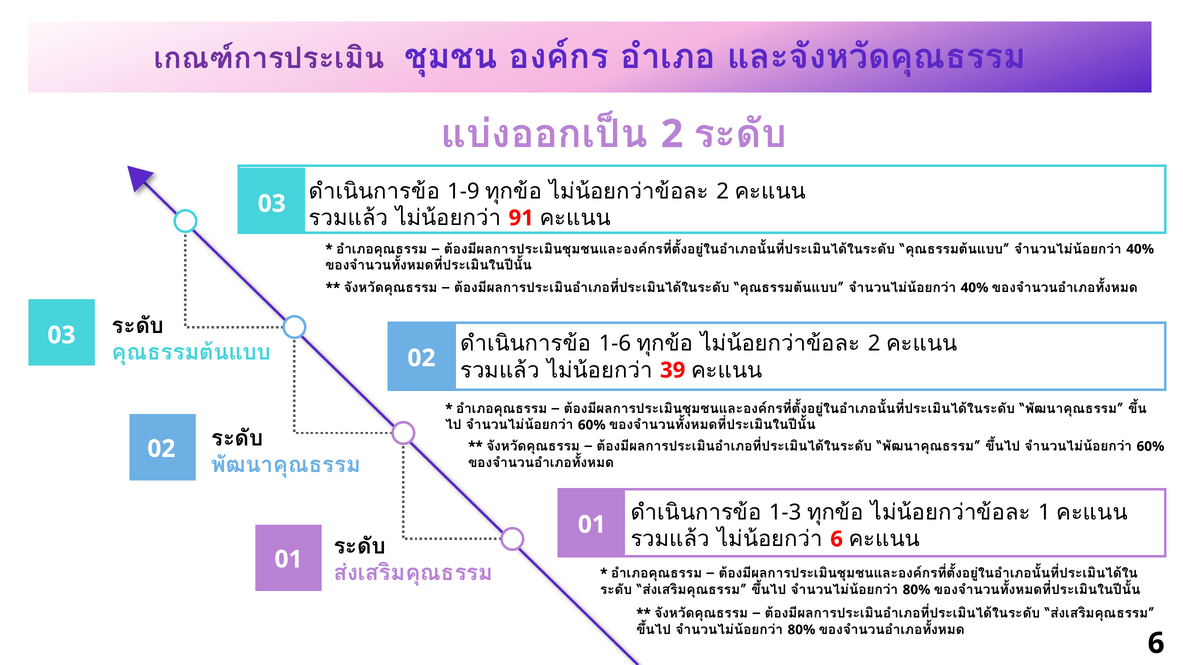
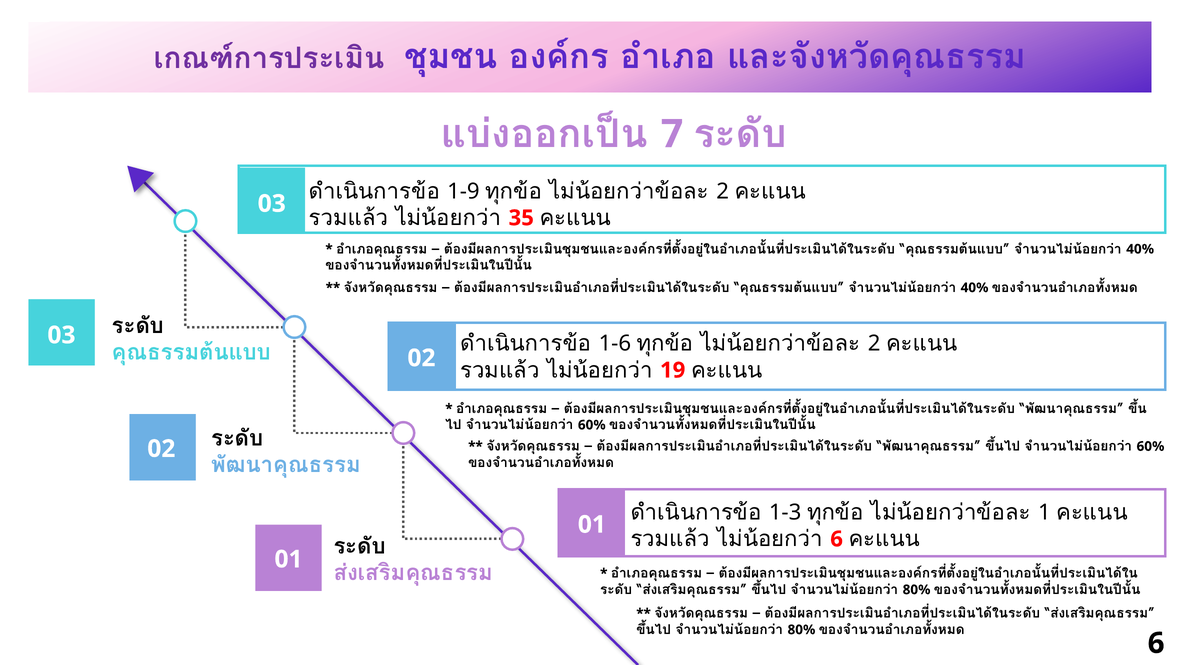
2 at (672, 134): 2 -> 7
91: 91 -> 35
39: 39 -> 19
